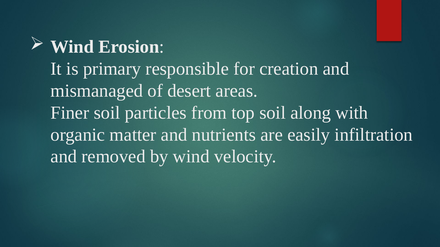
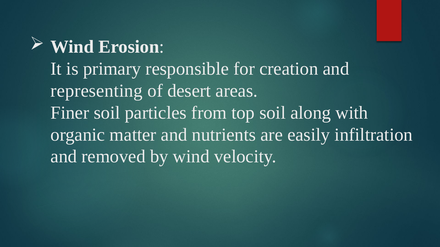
mismanaged: mismanaged -> representing
